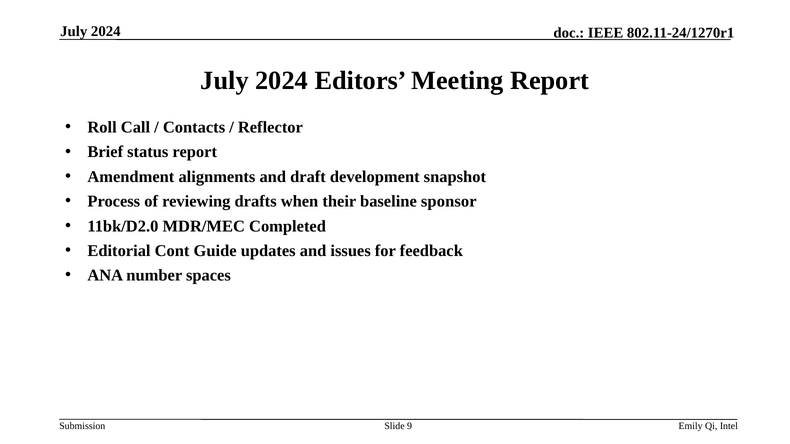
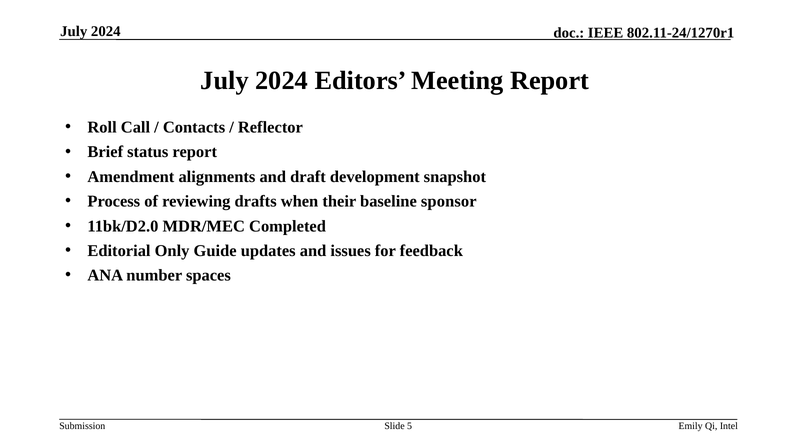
Cont: Cont -> Only
9: 9 -> 5
